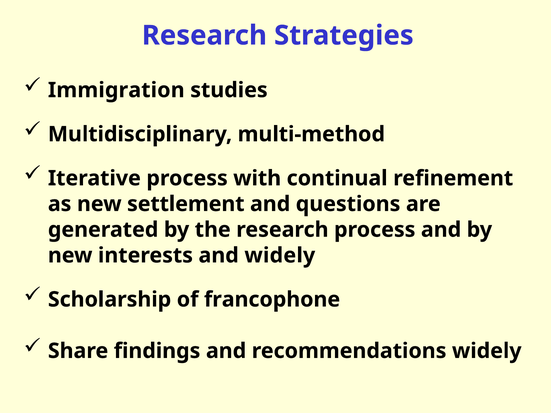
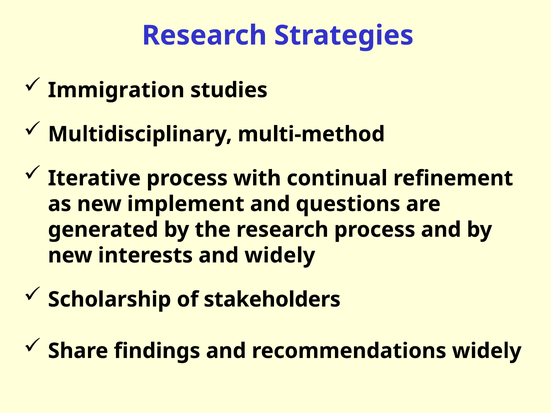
settlement: settlement -> implement
francophone: francophone -> stakeholders
